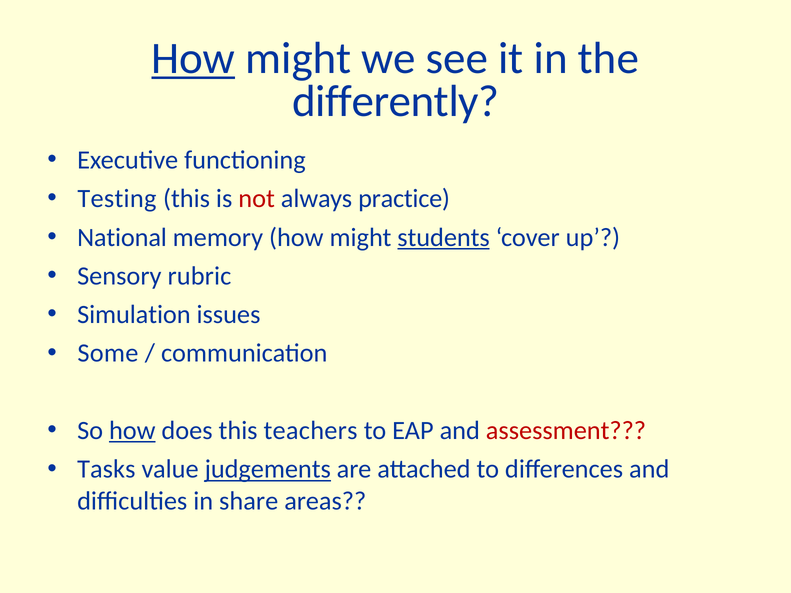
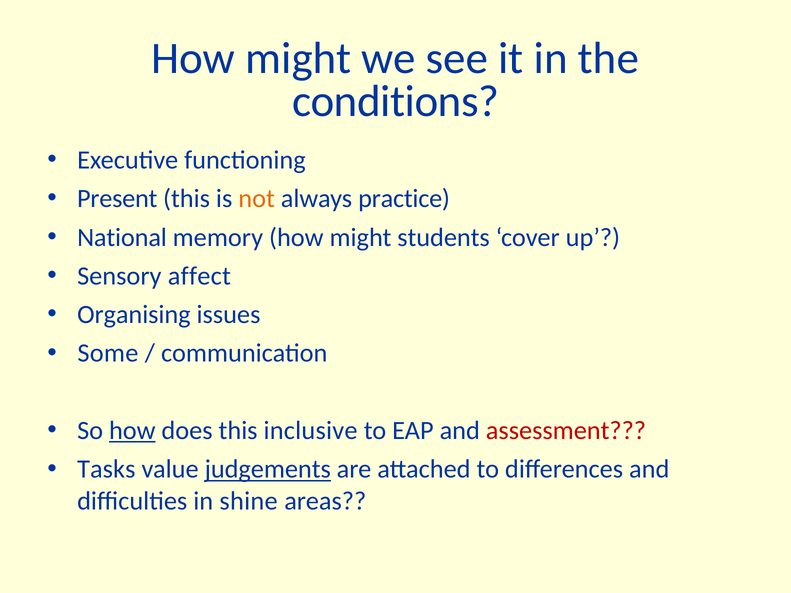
How at (193, 58) underline: present -> none
differently: differently -> conditions
Testing: Testing -> Present
not colour: red -> orange
students underline: present -> none
rubric: rubric -> affect
Simulation: Simulation -> Organising
teachers: teachers -> inclusive
share: share -> shine
